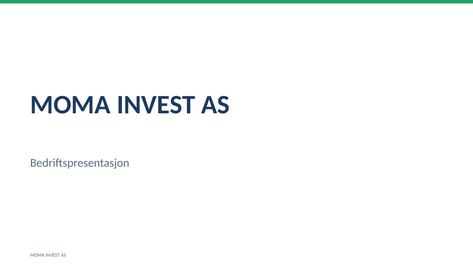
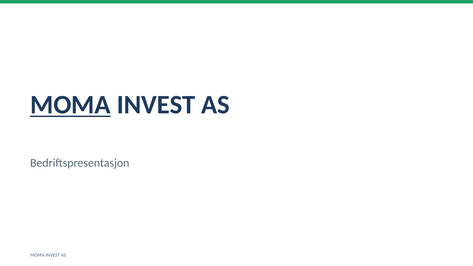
MOMA at (70, 105) underline: none -> present
